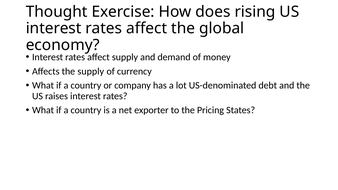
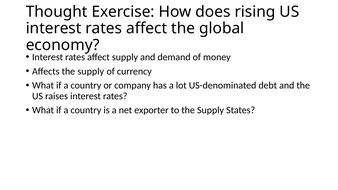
to the Pricing: Pricing -> Supply
